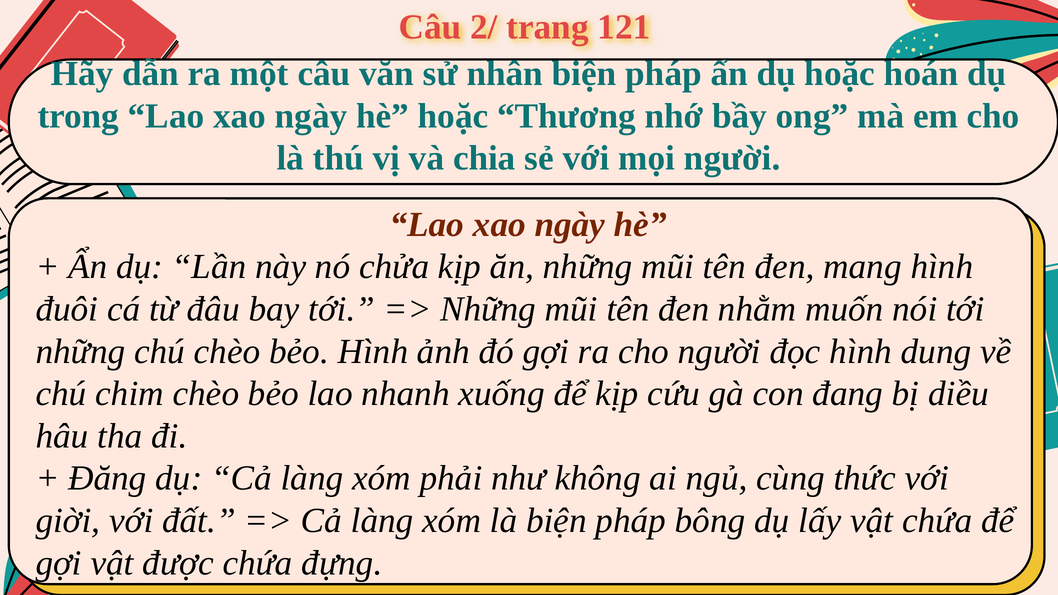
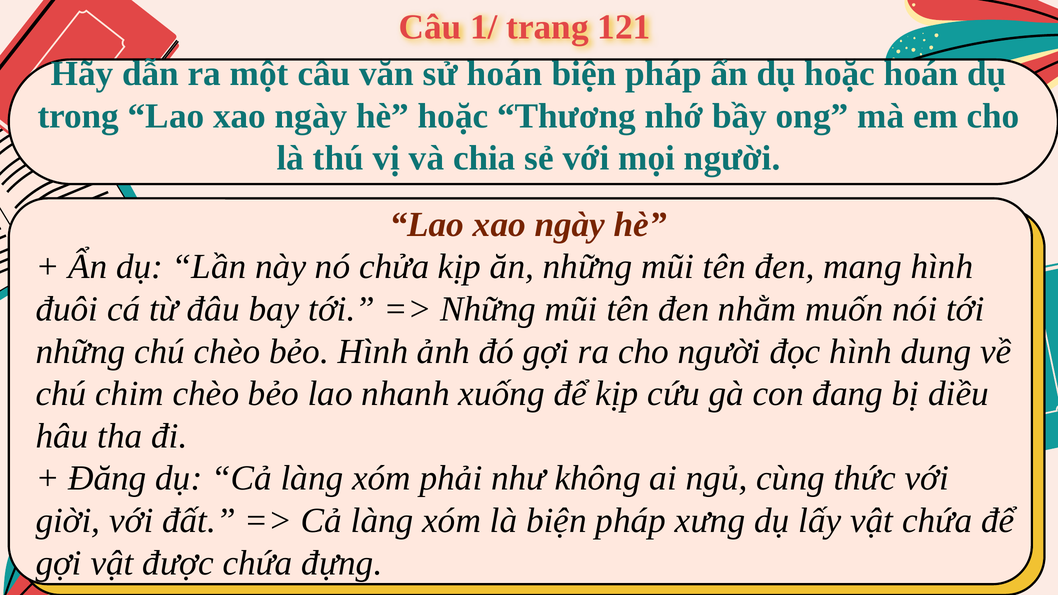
2/: 2/ -> 1/
sử nhân: nhân -> hoán
bông: bông -> xưng
